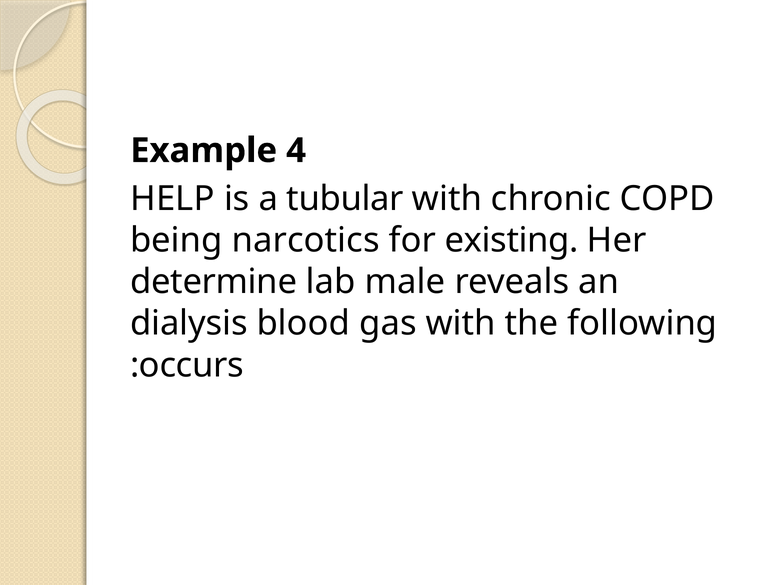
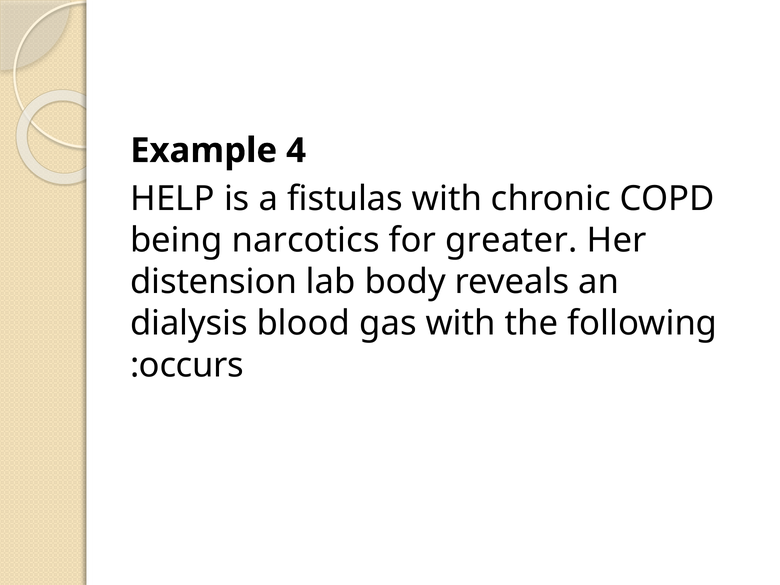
tubular: tubular -> fistulas
existing: existing -> greater
determine: determine -> distension
male: male -> body
